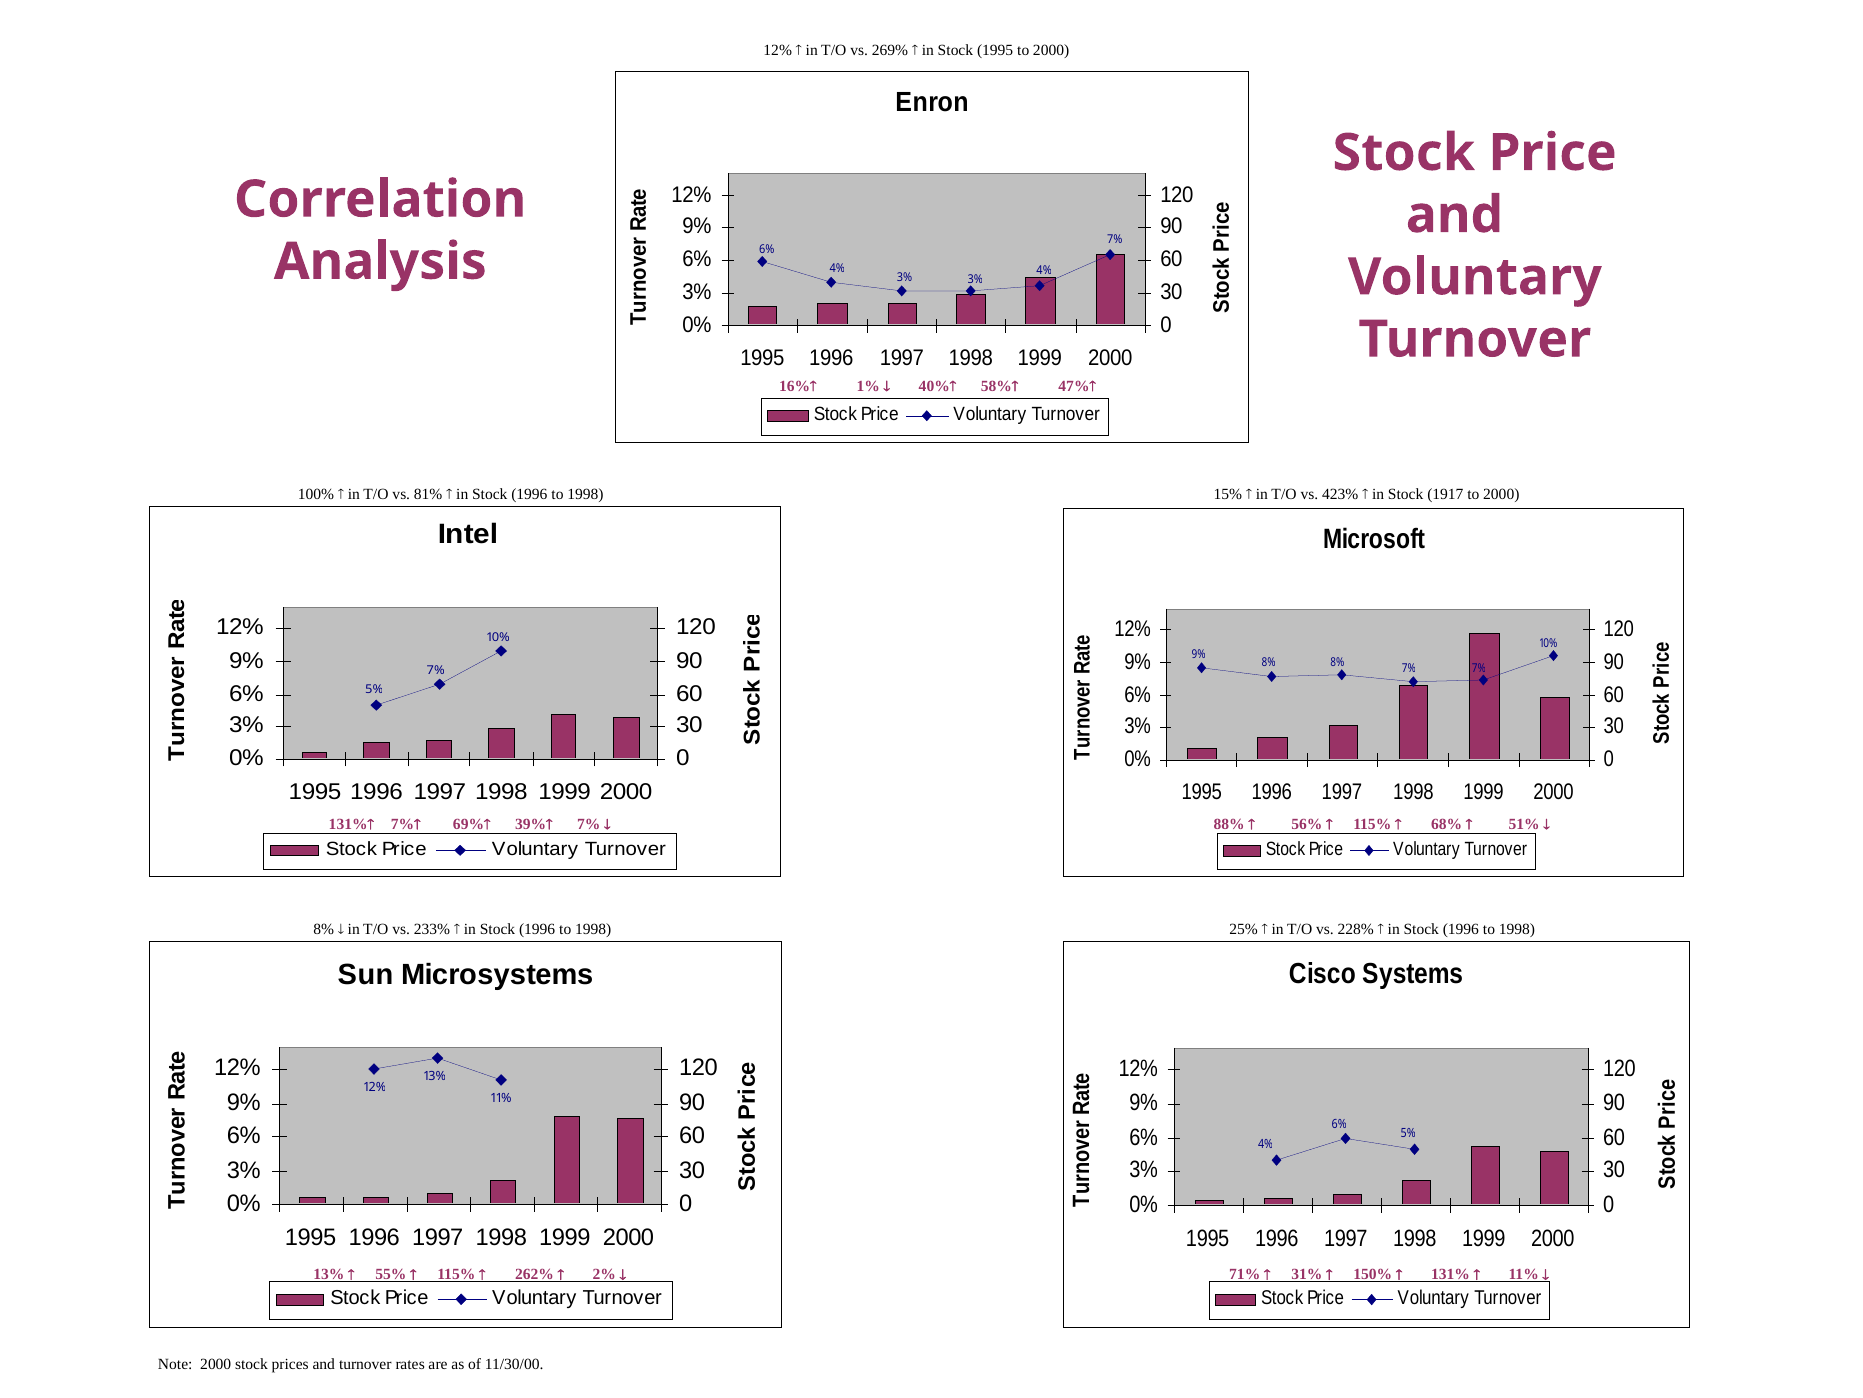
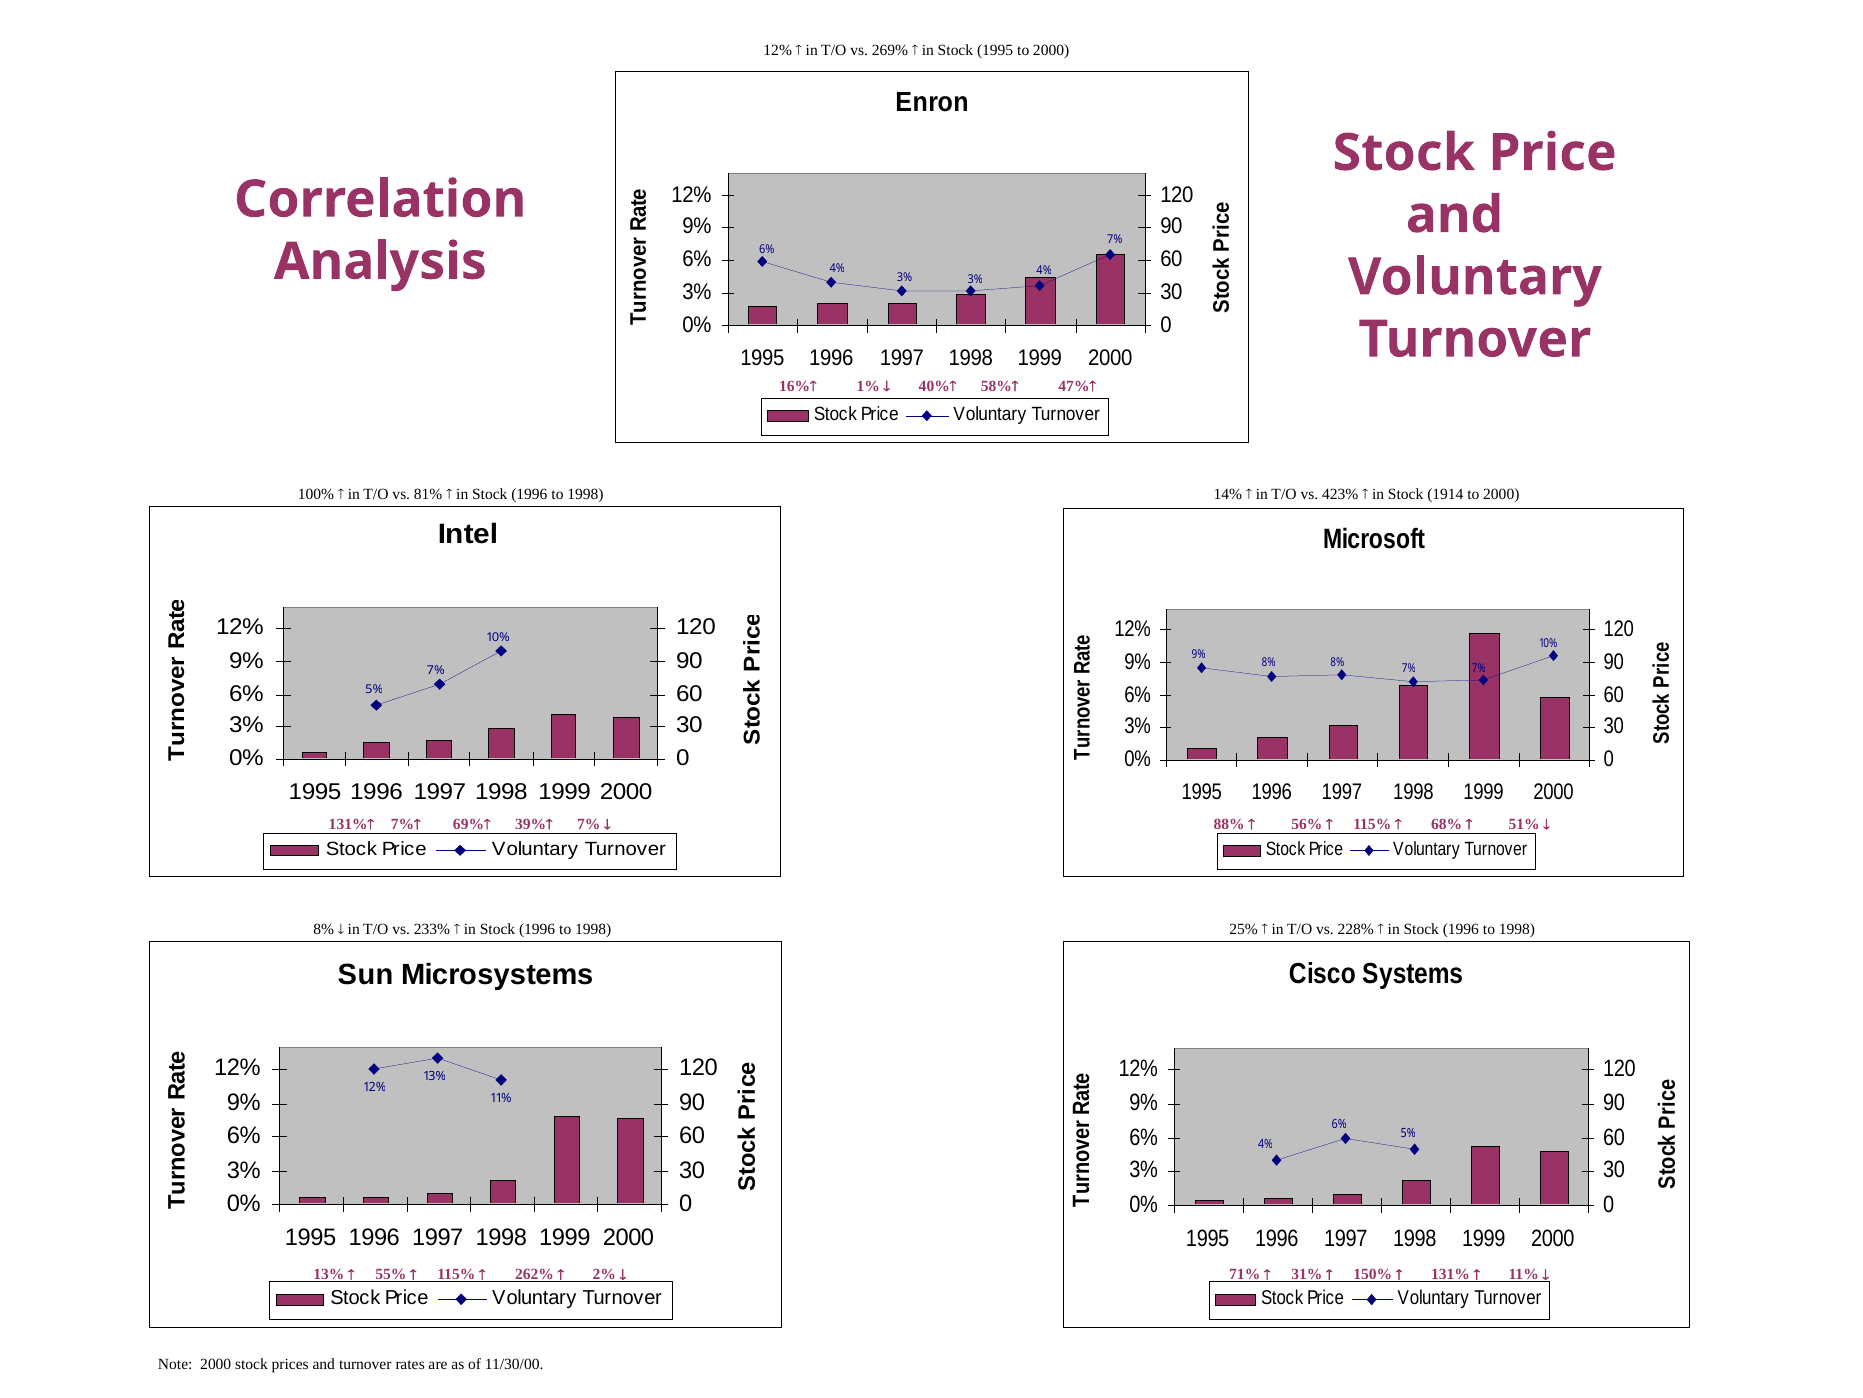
15%: 15% -> 14%
1917: 1917 -> 1914
